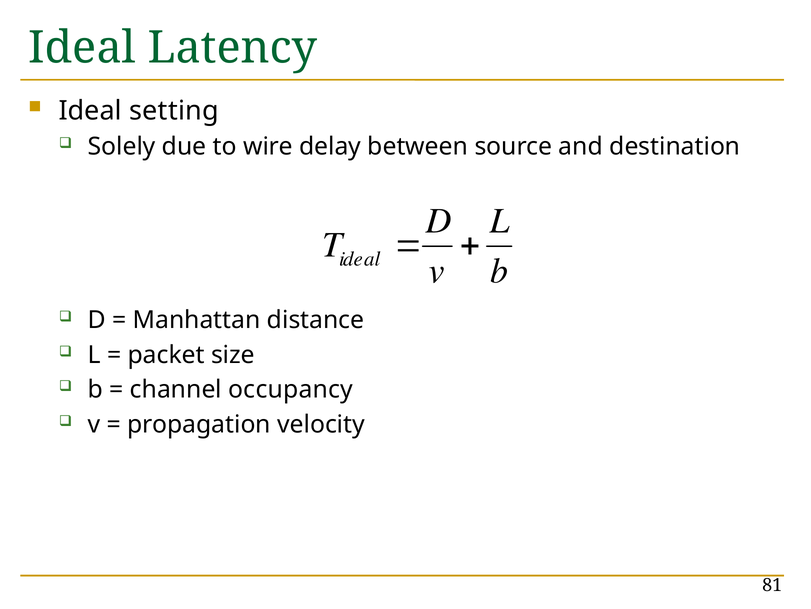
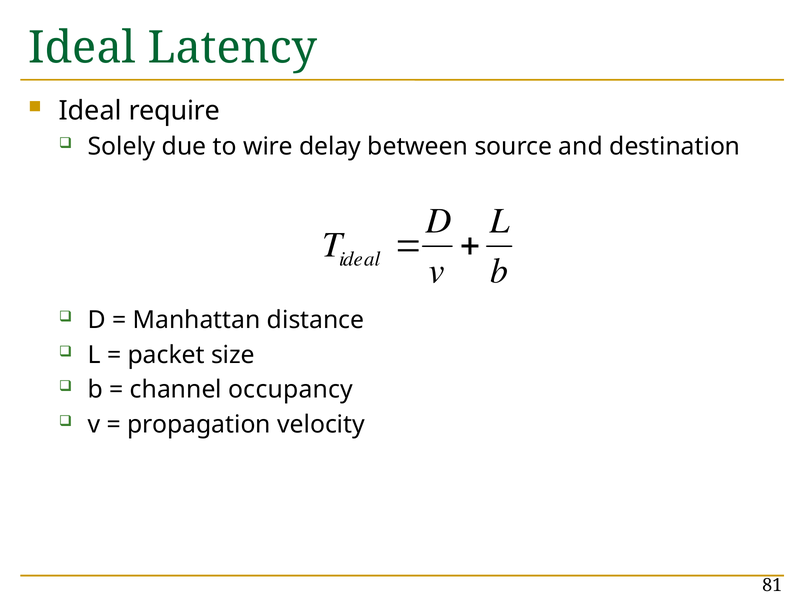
setting: setting -> require
